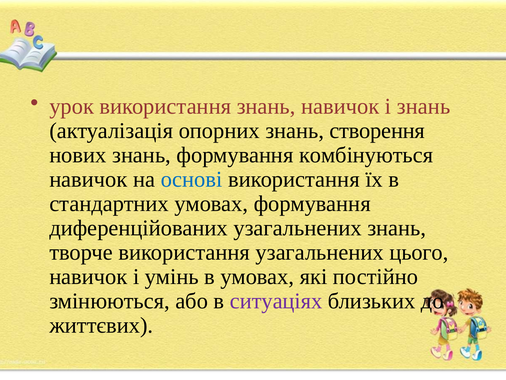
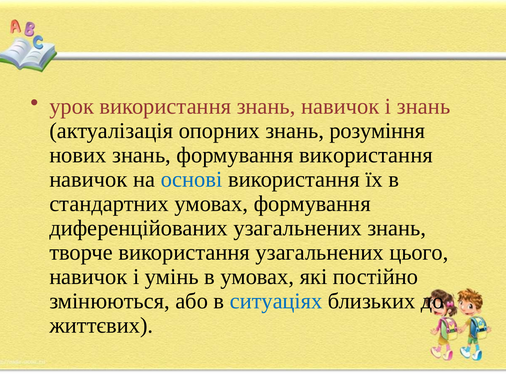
створення: створення -> розуміння
формування комбінуються: комбінуються -> використання
ситуаціях colour: purple -> blue
